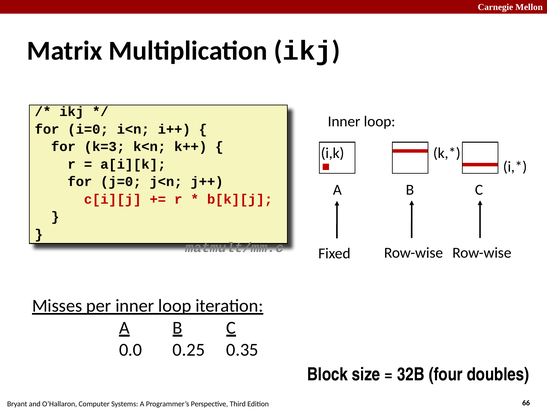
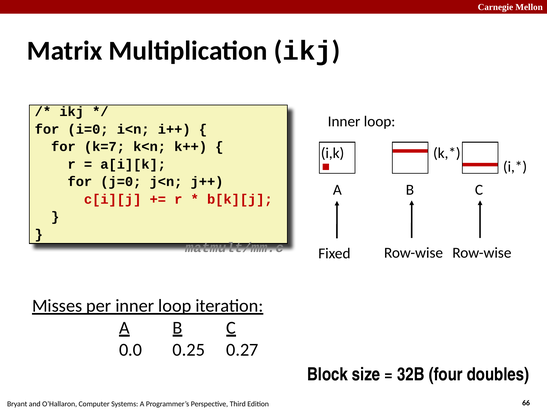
k=3: k=3 -> k=7
0.35: 0.35 -> 0.27
